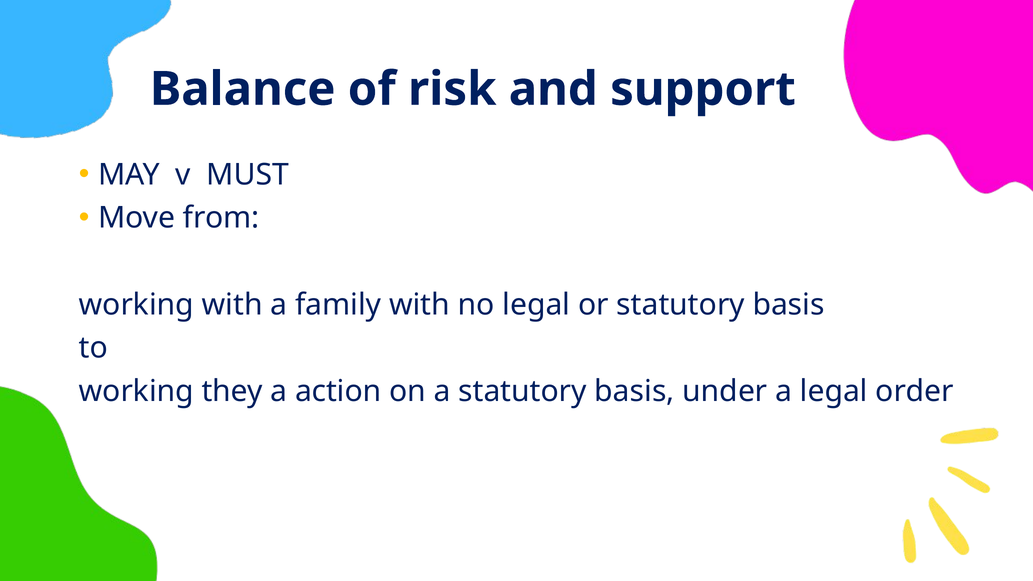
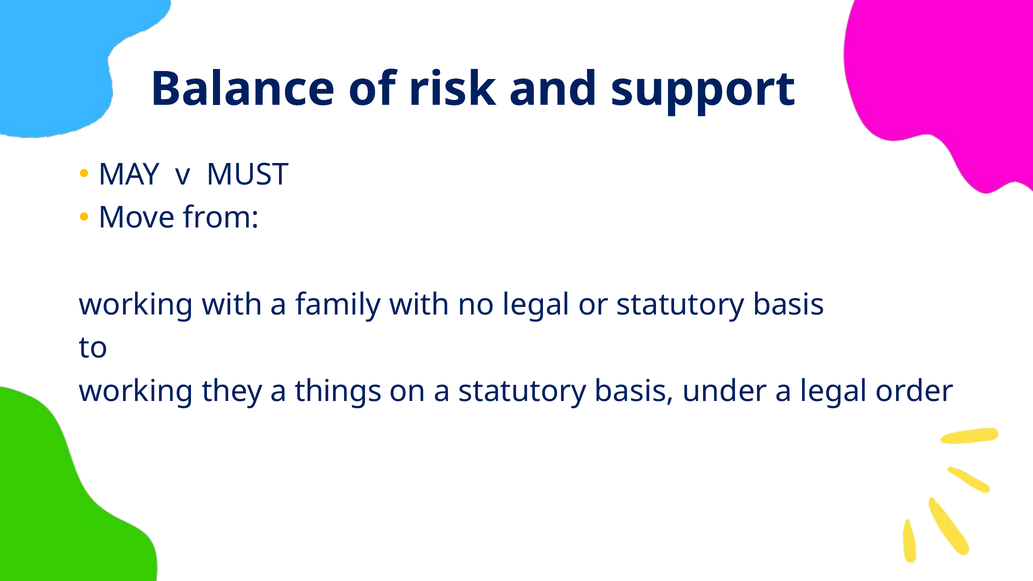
action: action -> things
